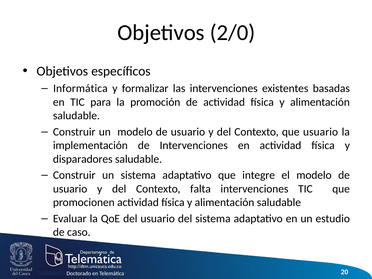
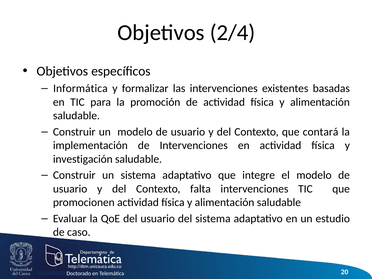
2/0: 2/0 -> 2/4
que usuario: usuario -> contará
disparadores: disparadores -> investigación
